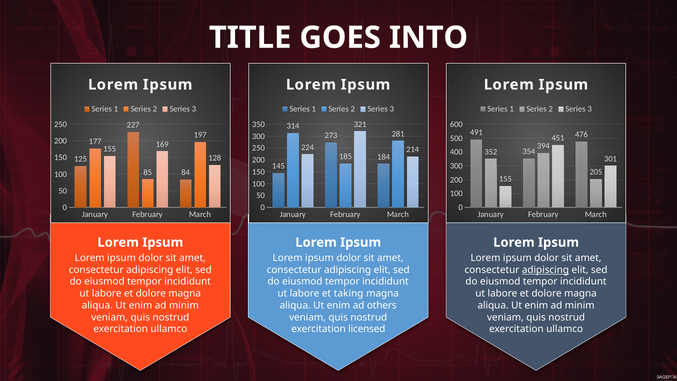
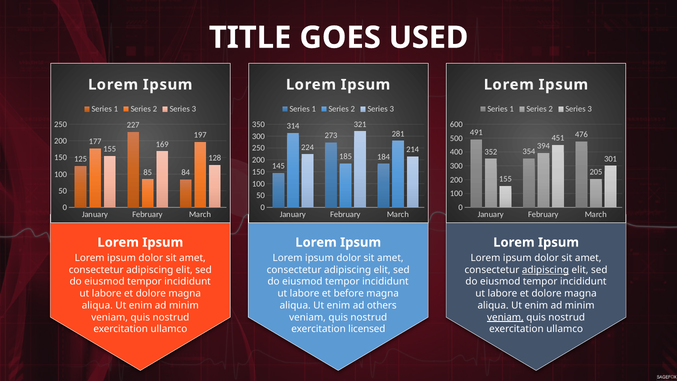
INTO: INTO -> USED
taking: taking -> before
veniam at (505, 317) underline: none -> present
